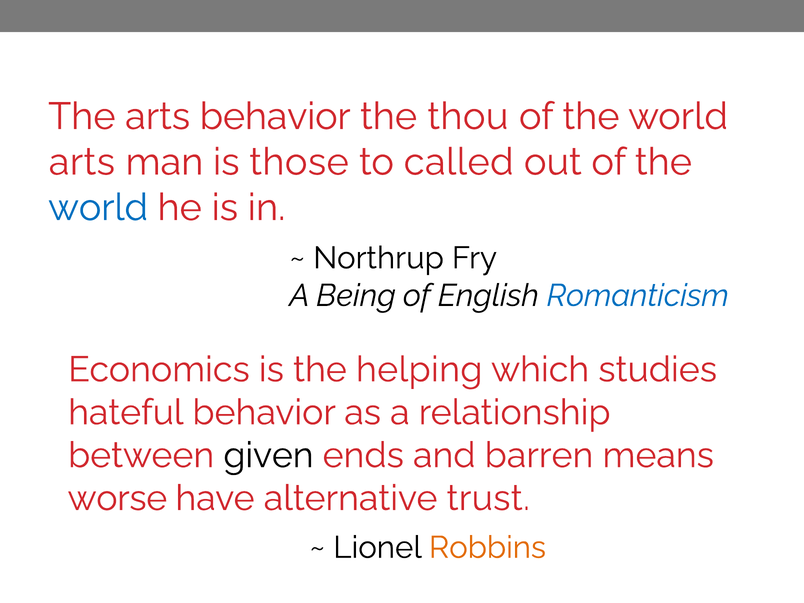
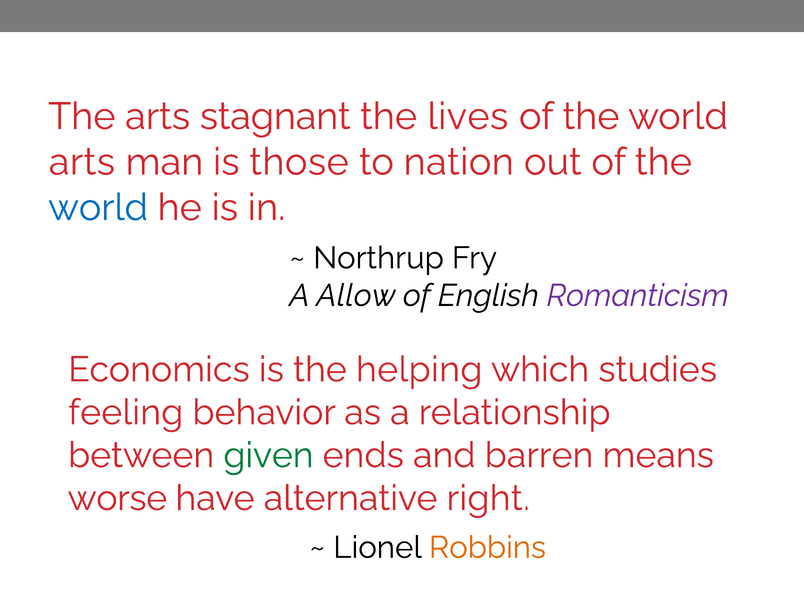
arts behavior: behavior -> stagnant
thou: thou -> lives
called: called -> nation
Being: Being -> Allow
Romanticism colour: blue -> purple
hateful: hateful -> feeling
given colour: black -> green
trust: trust -> right
